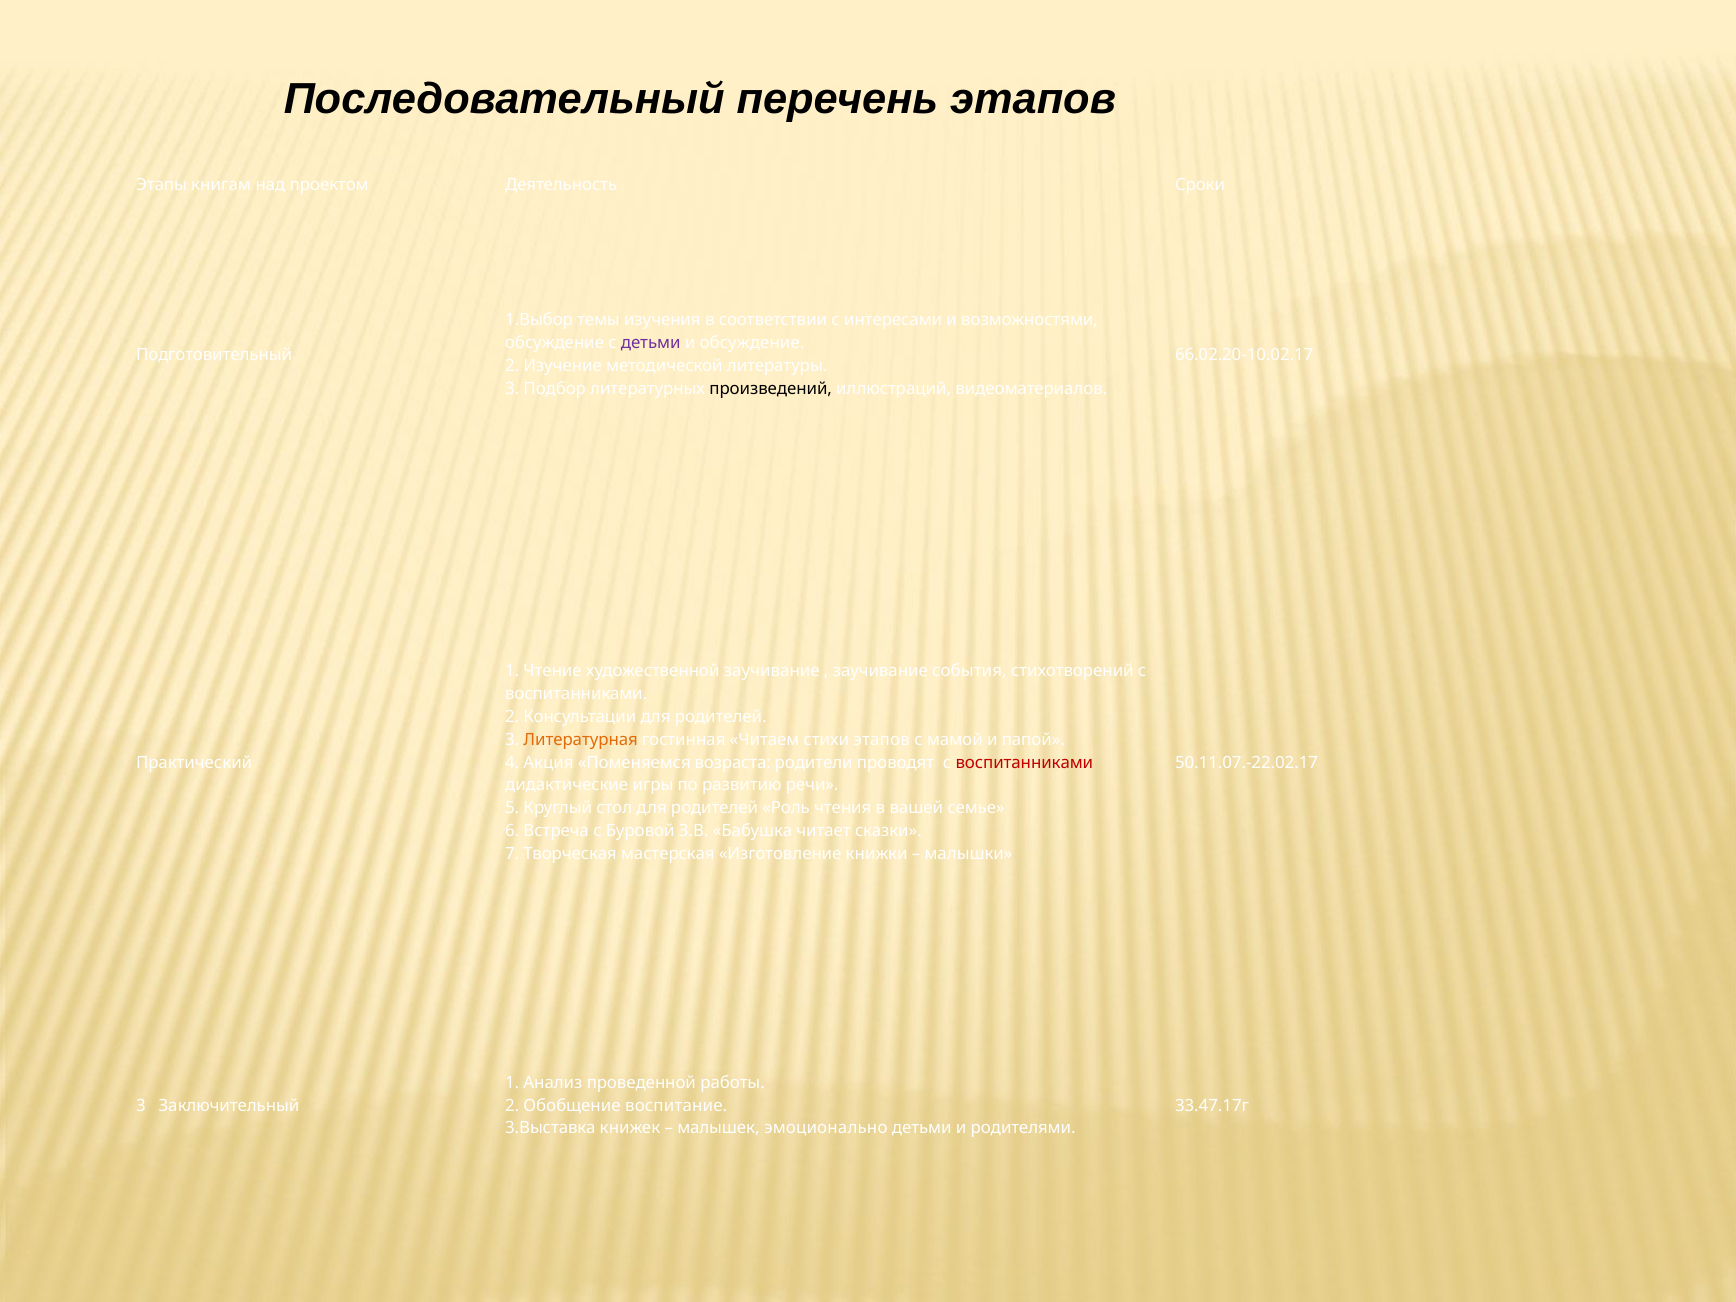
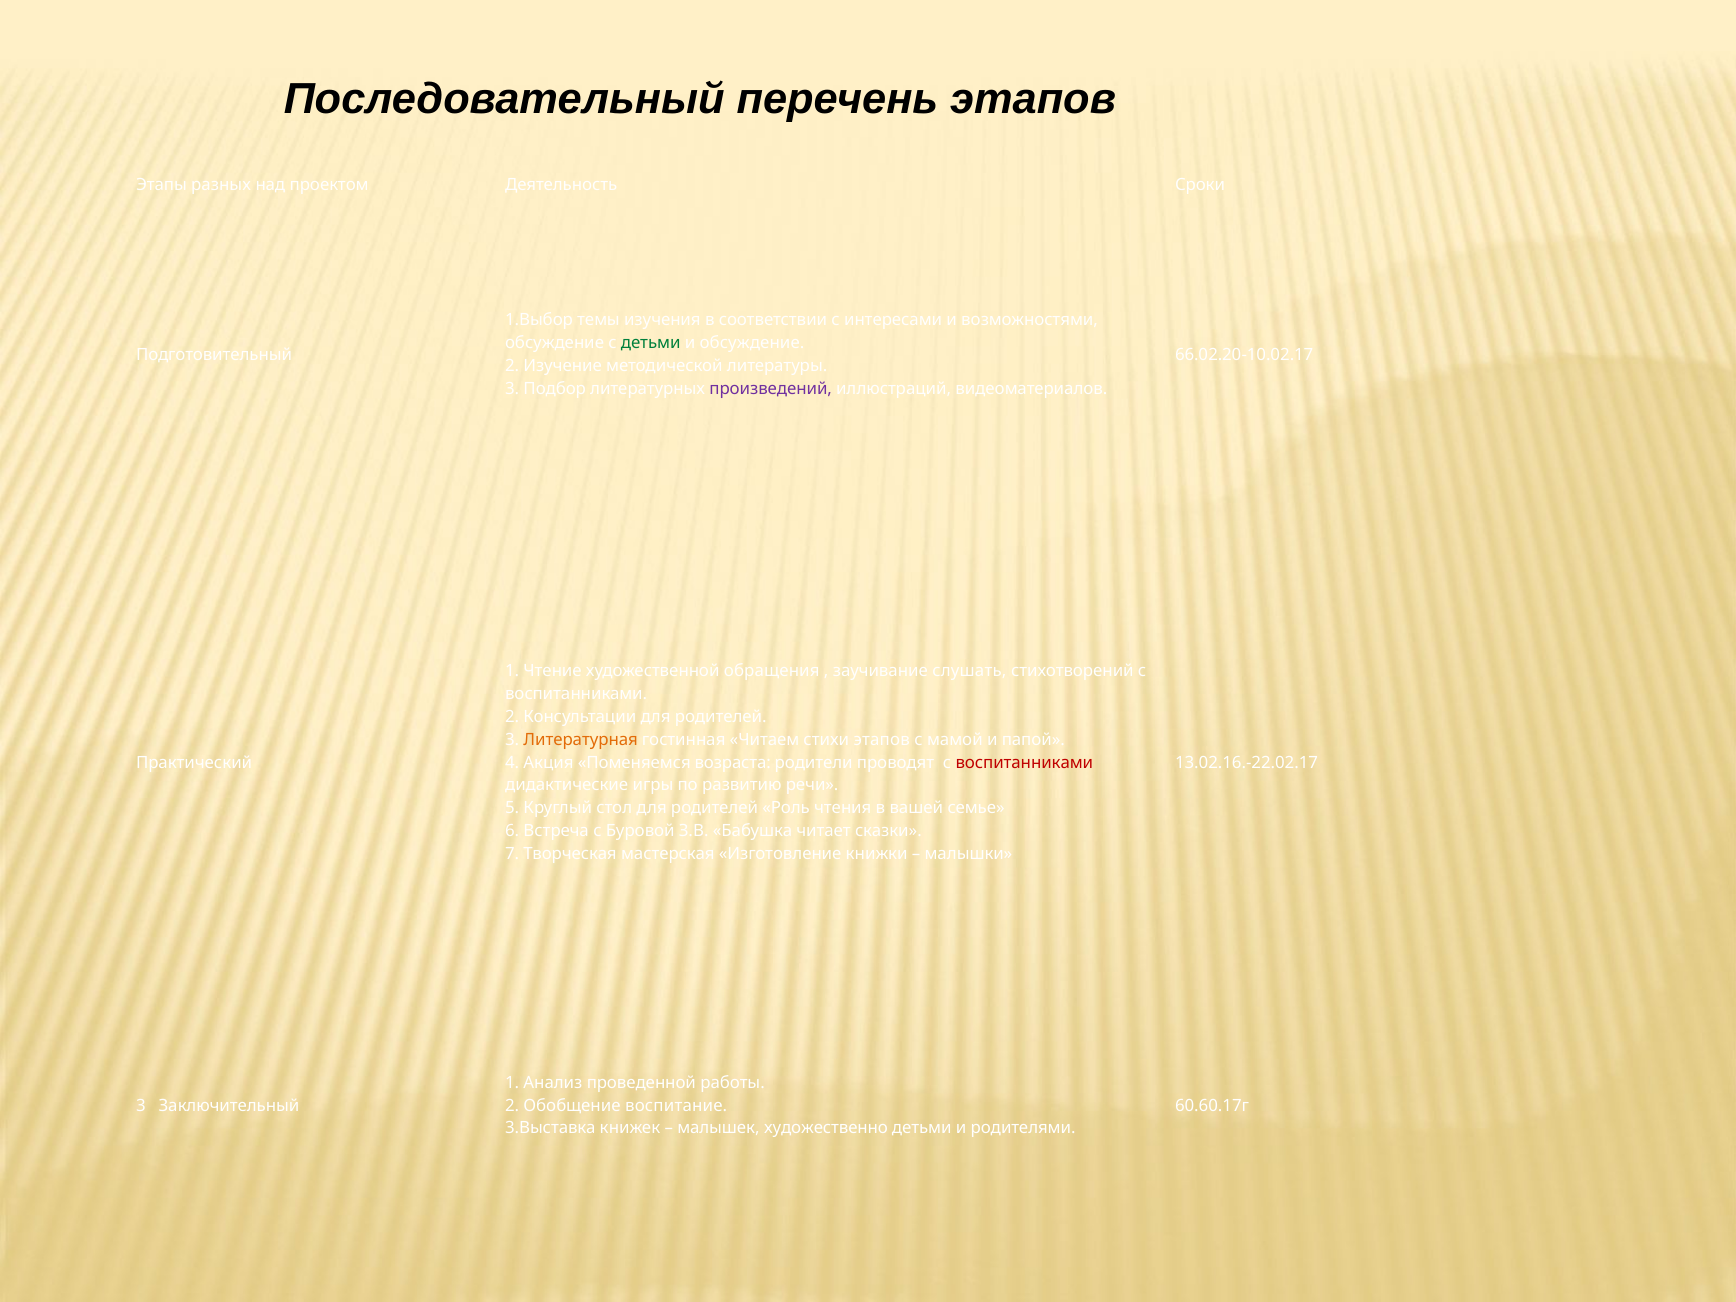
книгам: книгам -> разных
детьми at (651, 343) colour: purple -> green
произведений colour: black -> purple
художественной заучивание: заучивание -> обращения
события: события -> слушать
50.11.07.-22.02.17: 50.11.07.-22.02.17 -> 13.02.16.-22.02.17
33.47.17г: 33.47.17г -> 60.60.17г
эмоционально: эмоционально -> художественно
